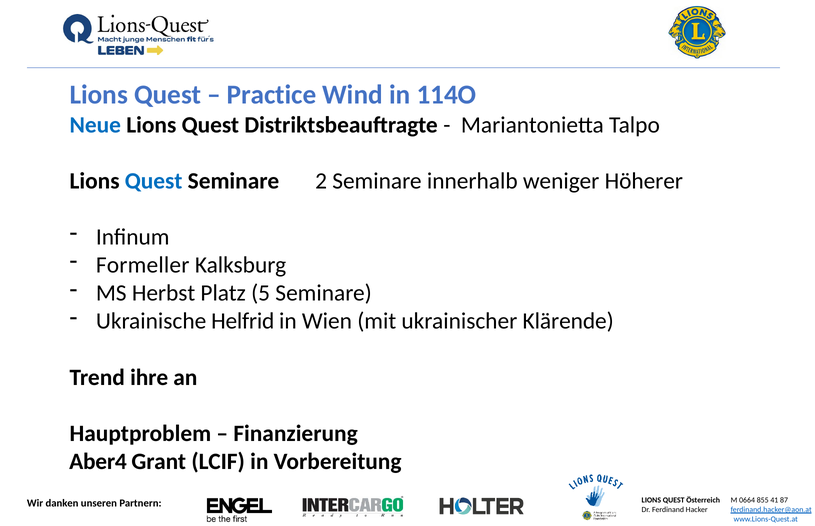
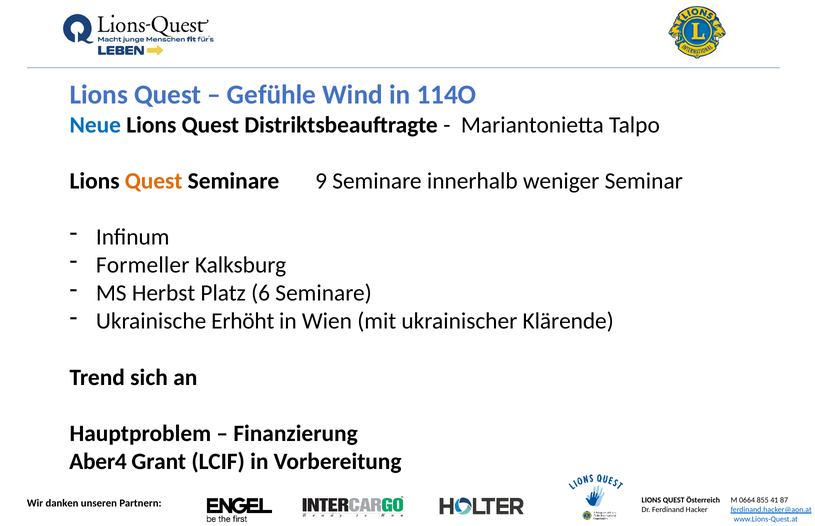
Practice: Practice -> Gefühle
Quest at (154, 181) colour: blue -> orange
2: 2 -> 9
Höherer: Höherer -> Seminar
5: 5 -> 6
Helfrid: Helfrid -> Erhöht
ihre: ihre -> sich
